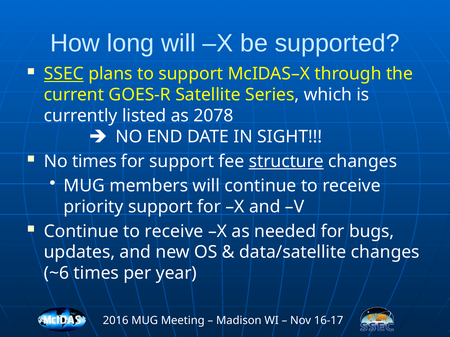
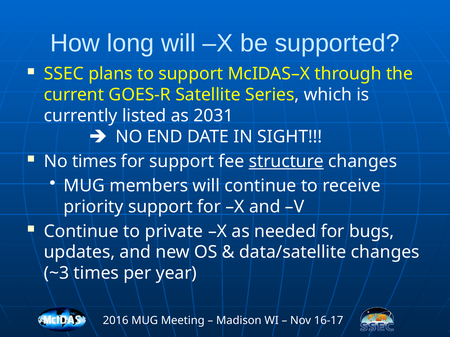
SSEC underline: present -> none
2078: 2078 -> 2031
receive at (174, 232): receive -> private
~6: ~6 -> ~3
